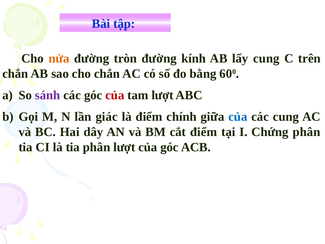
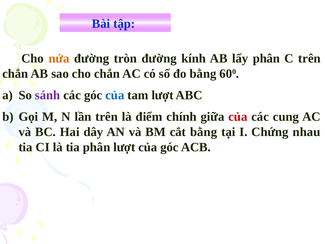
lấy cung: cung -> phân
của at (115, 95) colour: red -> blue
lần giác: giác -> trên
của at (238, 117) colour: blue -> red
cắt điểm: điểm -> bằng
Chứng phân: phân -> nhau
